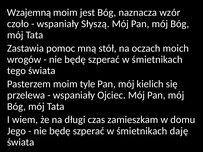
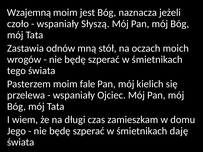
wzór: wzór -> jeżeli
pomoc: pomoc -> odnów
tyle: tyle -> fale
